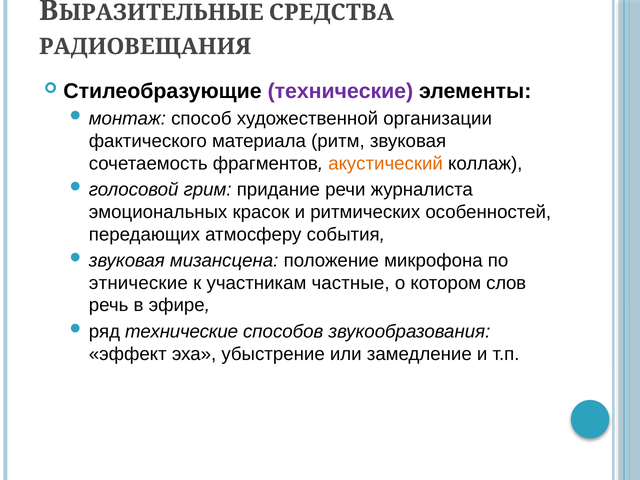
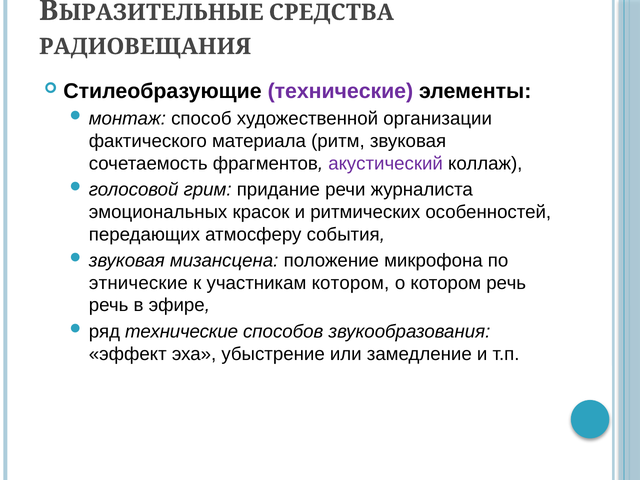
акустический colour: orange -> purple
участникам частные: частные -> котором
котором слов: слов -> речь
